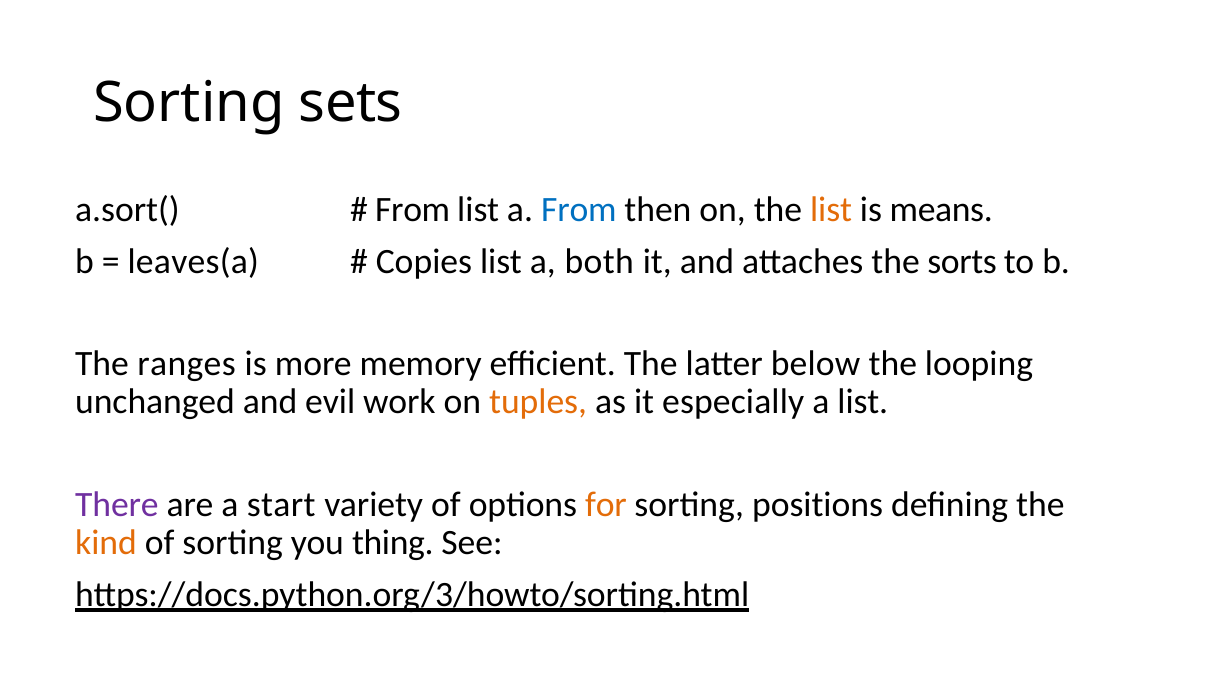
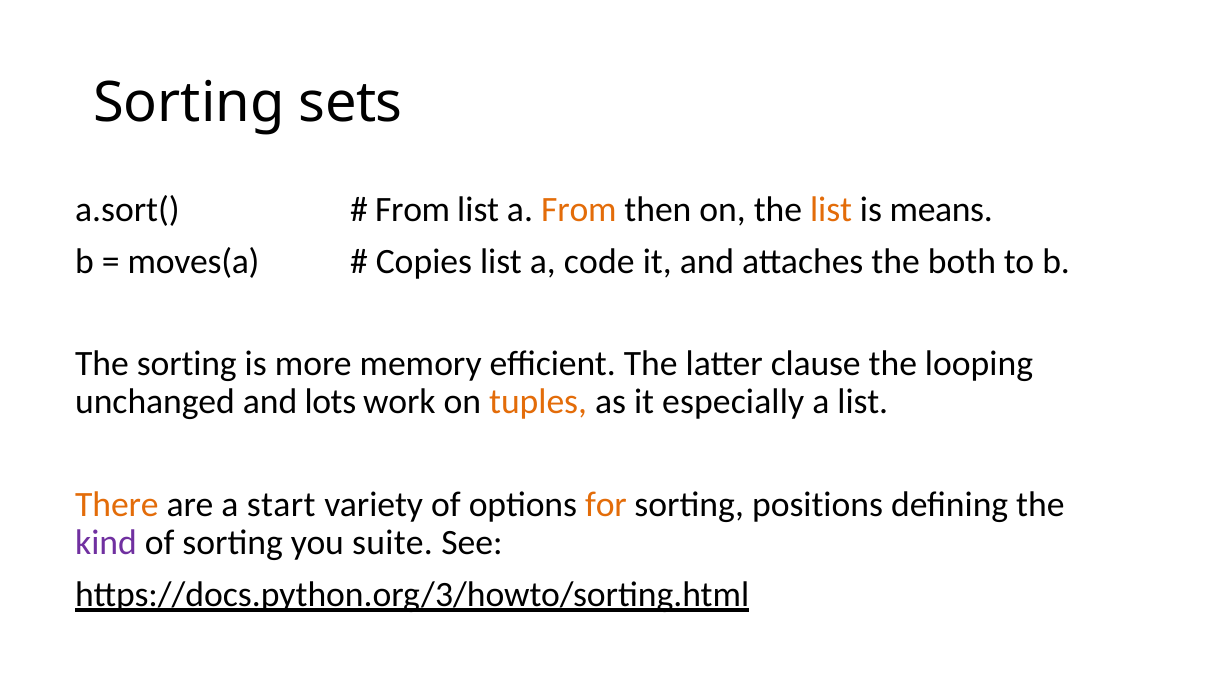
From at (579, 210) colour: blue -> orange
leaves(a: leaves(a -> moves(a
both: both -> code
sorts: sorts -> both
The ranges: ranges -> sorting
below: below -> clause
evil: evil -> lots
There colour: purple -> orange
kind colour: orange -> purple
thing: thing -> suite
